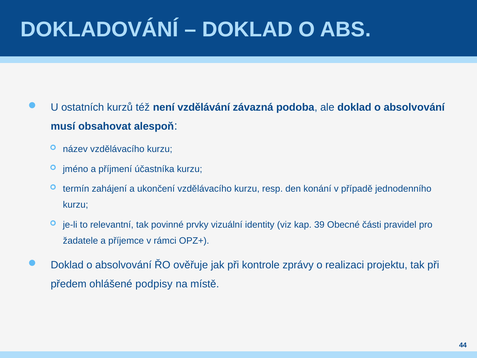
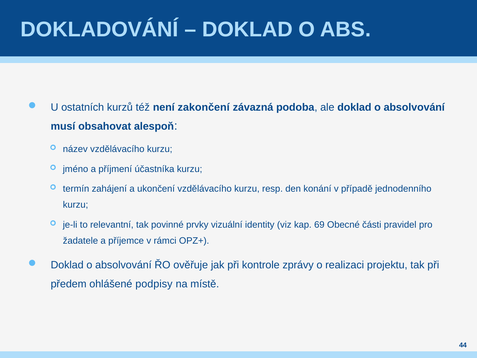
vzdělávání: vzdělávání -> zakončení
39: 39 -> 69
